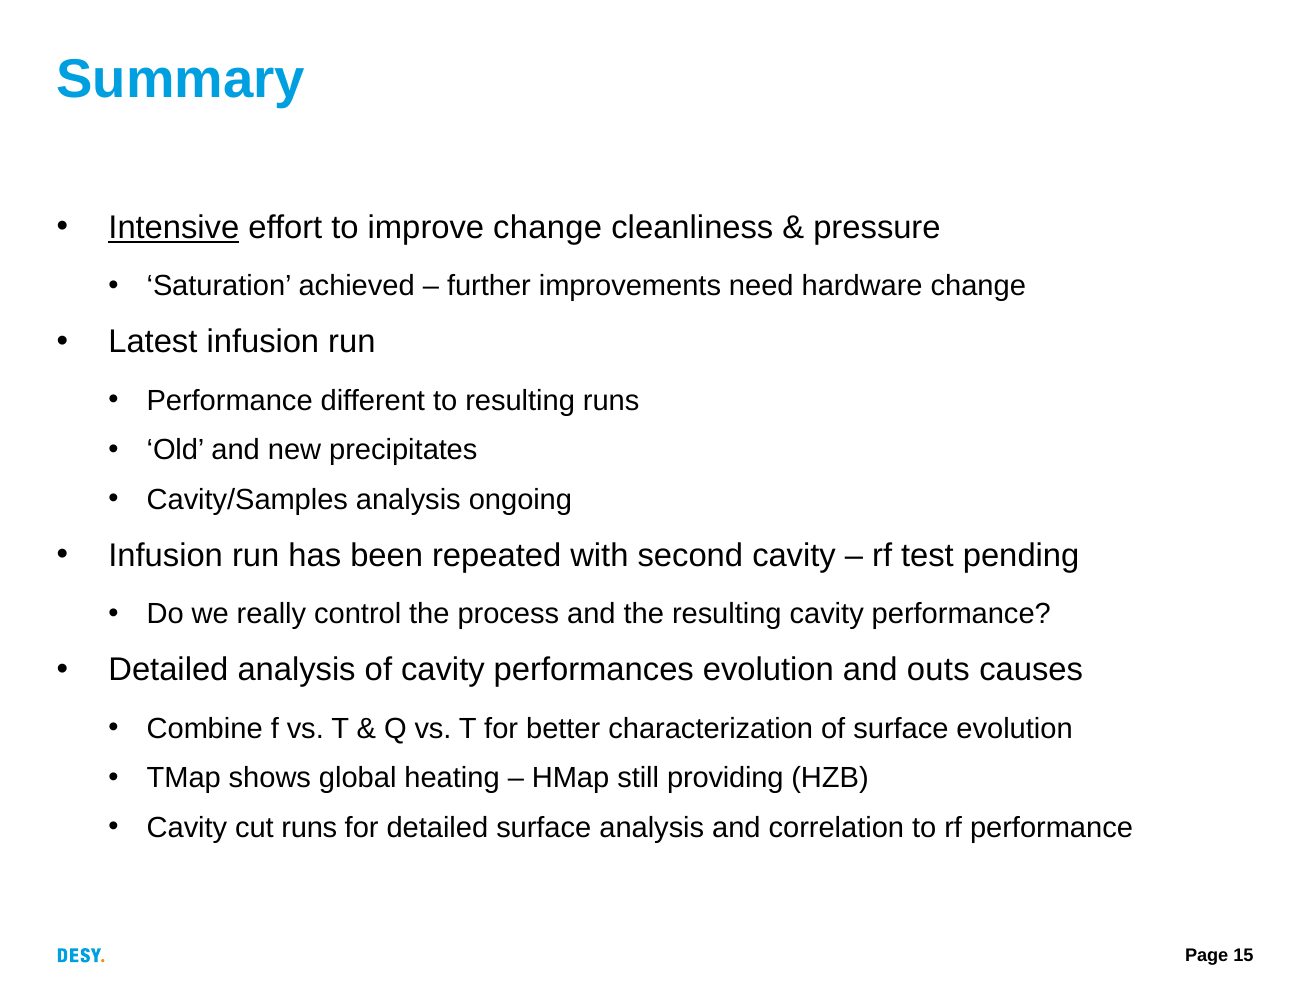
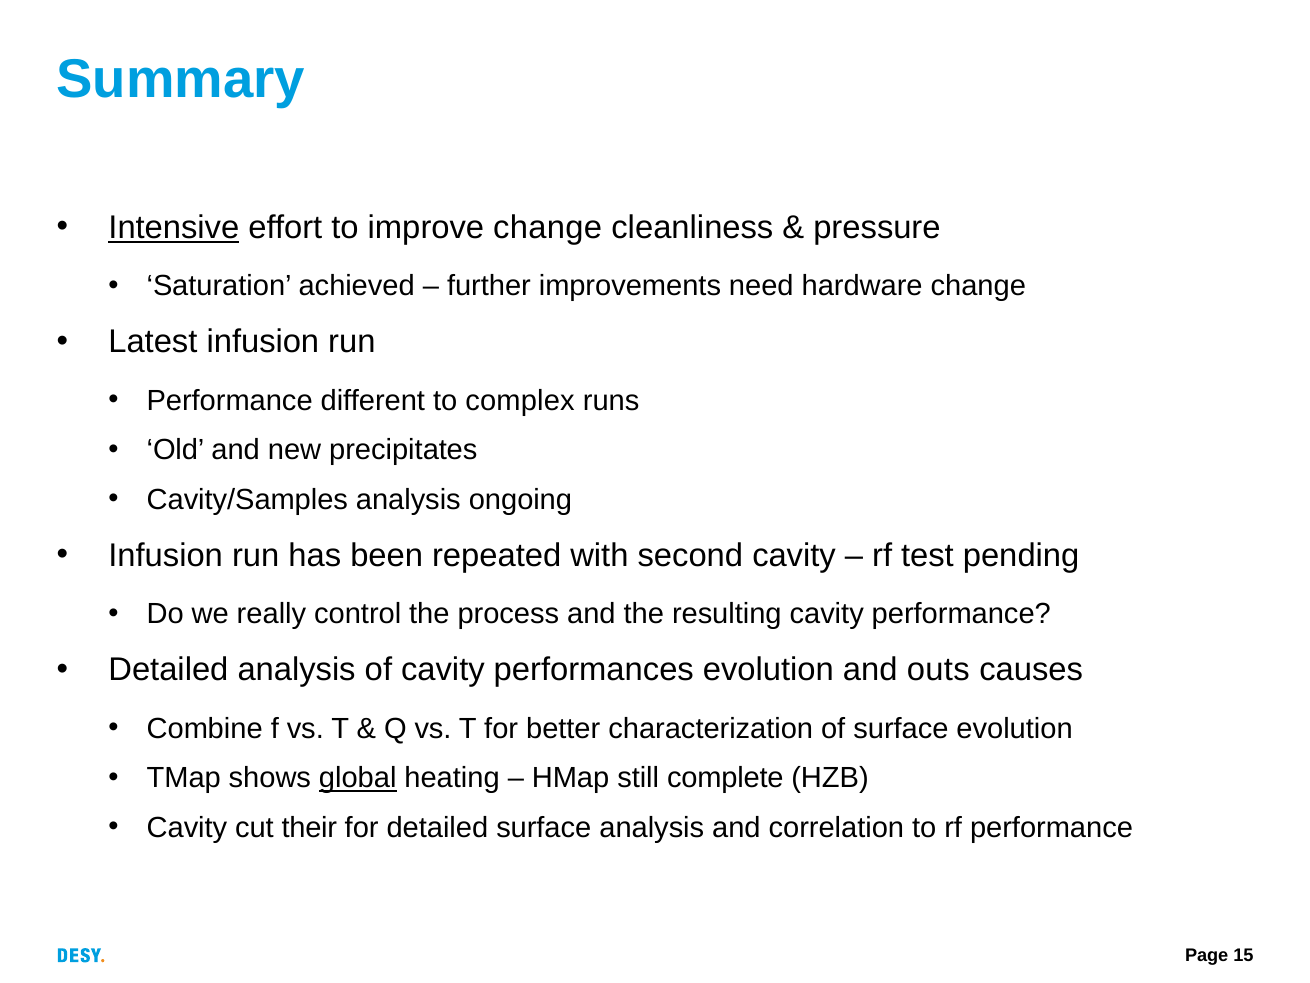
to resulting: resulting -> complex
global underline: none -> present
providing: providing -> complete
cut runs: runs -> their
